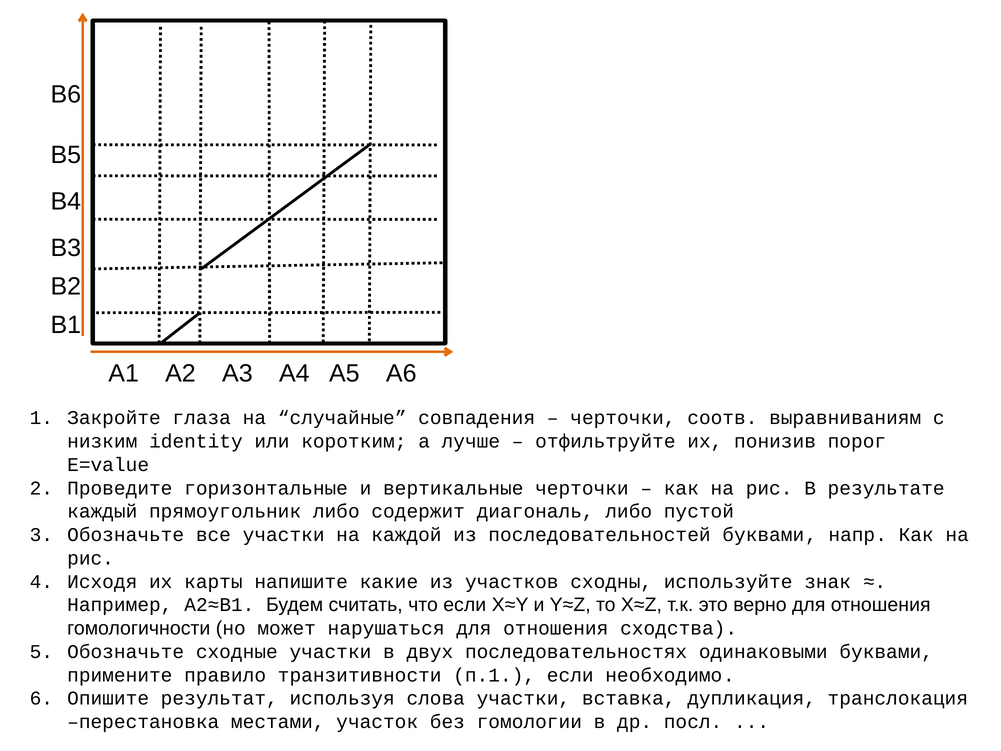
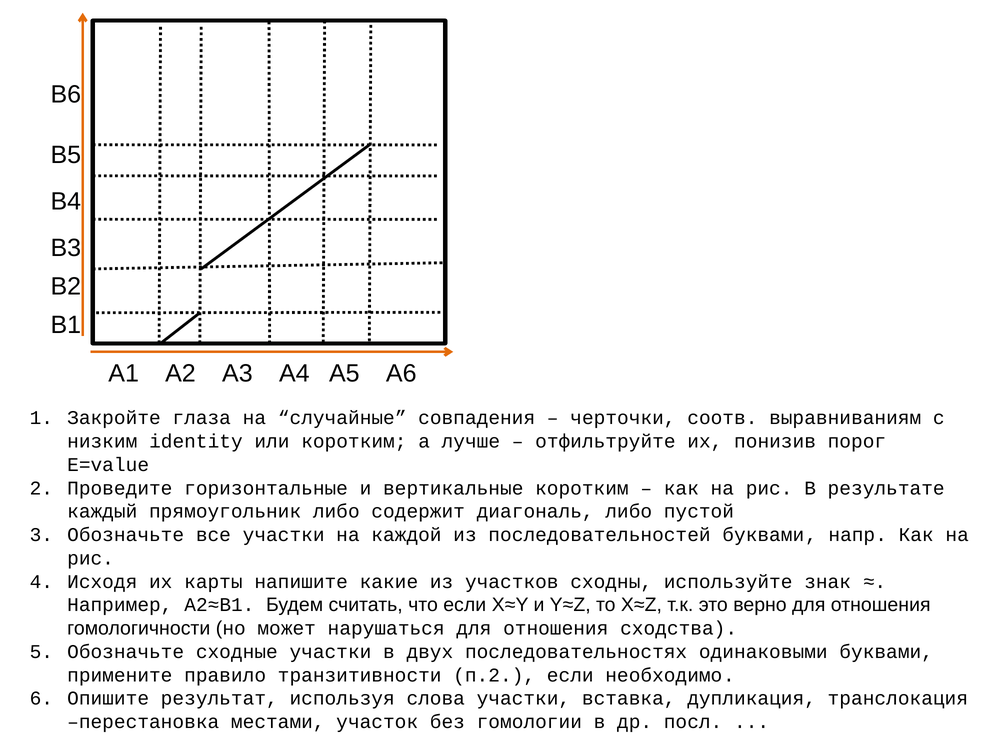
вертикальные черточки: черточки -> коротким
п.1: п.1 -> п.2
